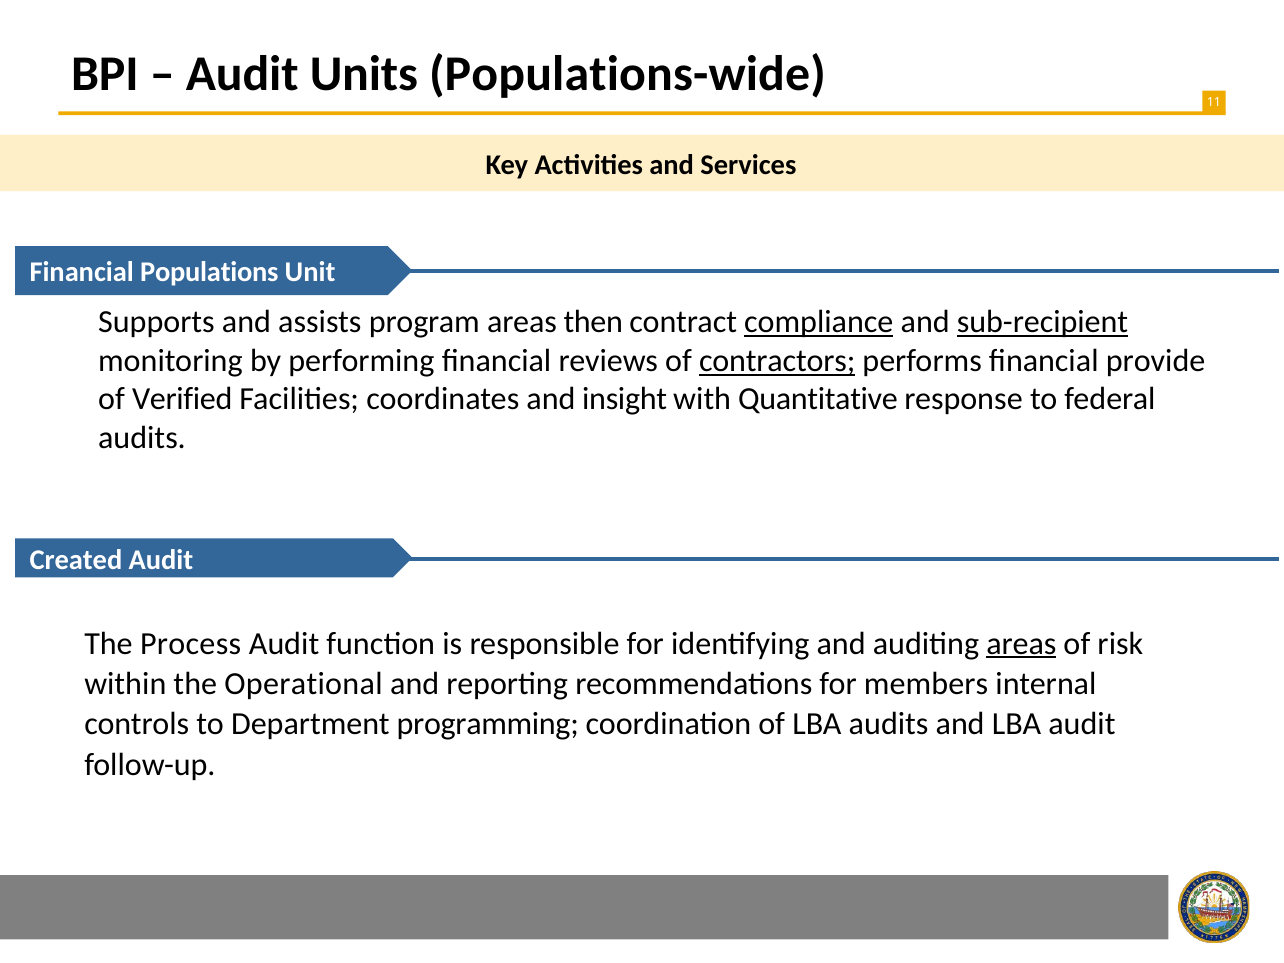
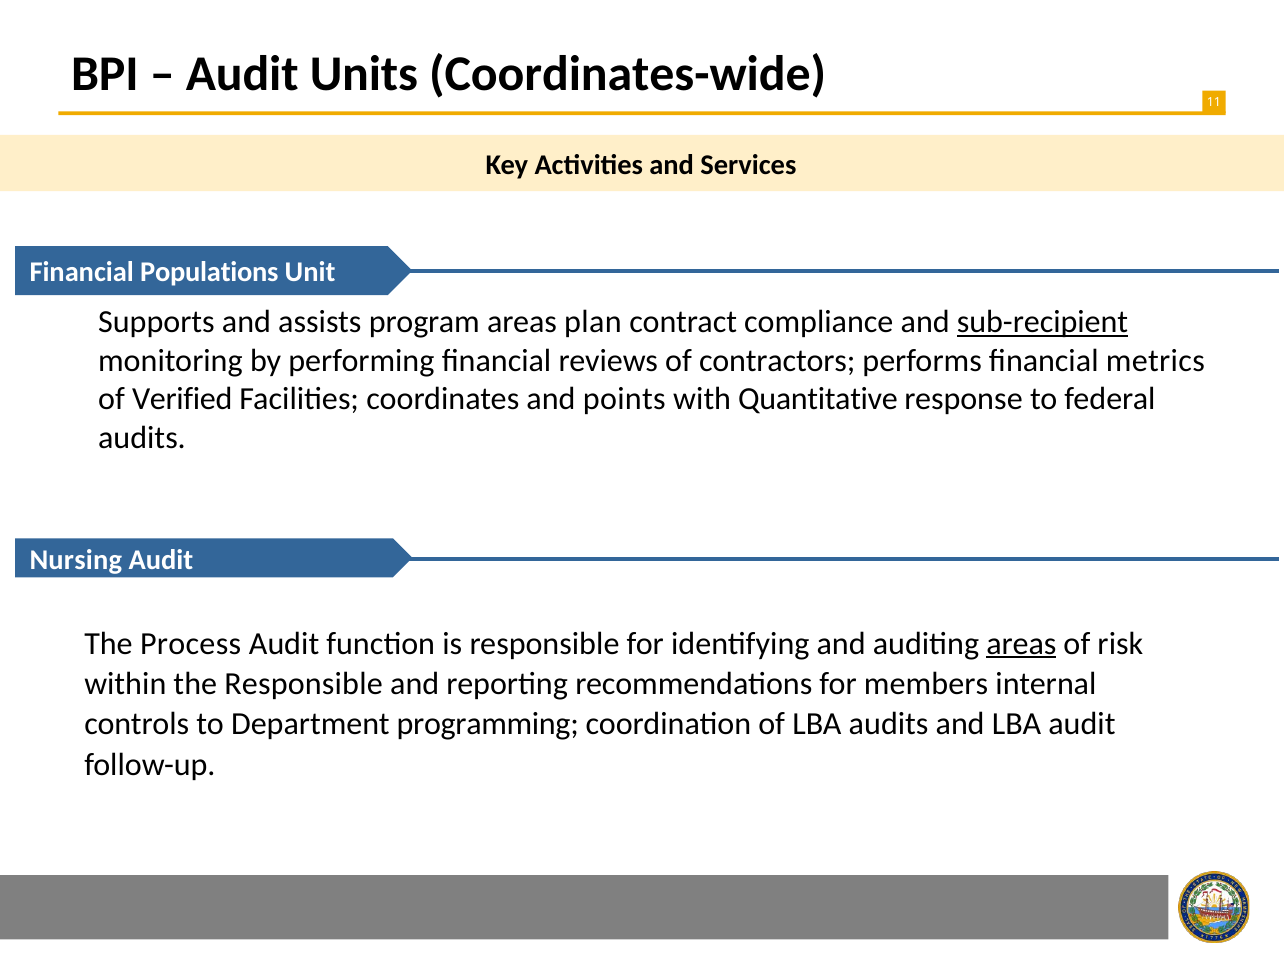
Populations-wide: Populations-wide -> Coordinates-wide
then: then -> plan
compliance underline: present -> none
contractors underline: present -> none
provide: provide -> metrics
insight: insight -> points
Created: Created -> Nursing
the Operational: Operational -> Responsible
